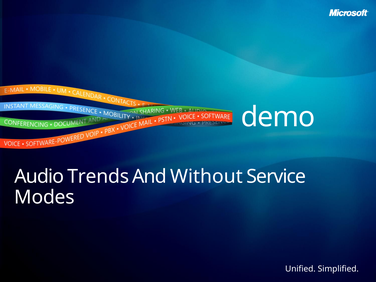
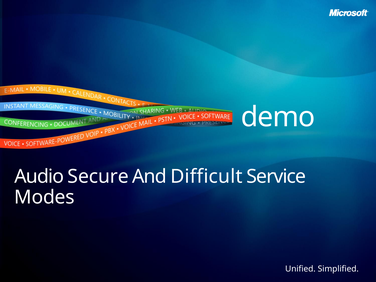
Trends: Trends -> Secure
Without: Without -> Difficult
